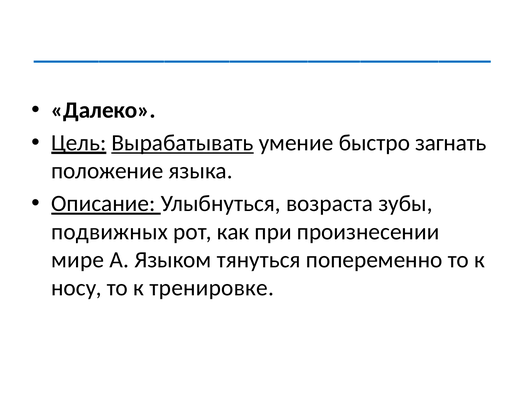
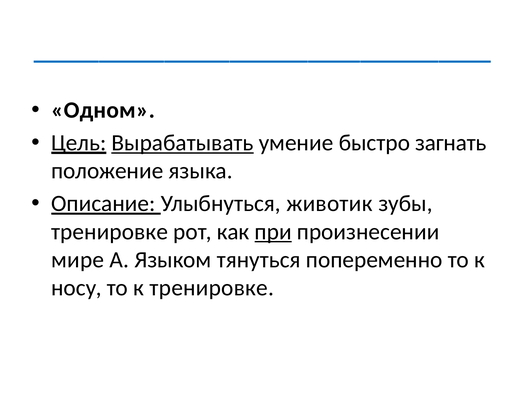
Далеко: Далеко -> Одном
возраста: возраста -> животик
подвижных at (110, 232): подвижных -> тренировке
при underline: none -> present
